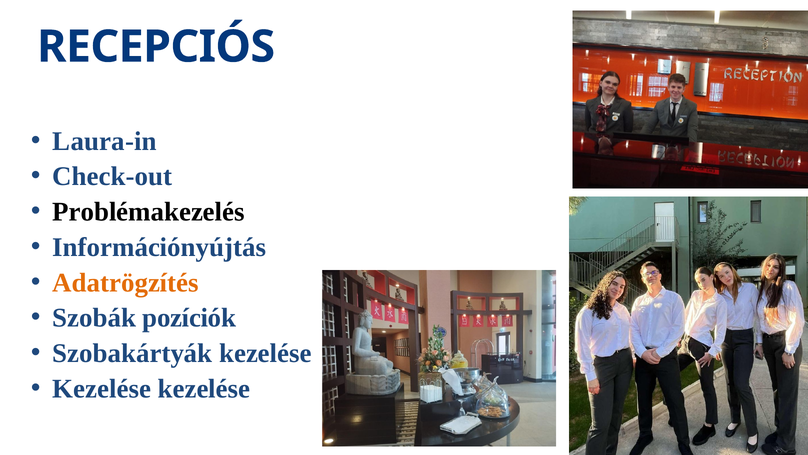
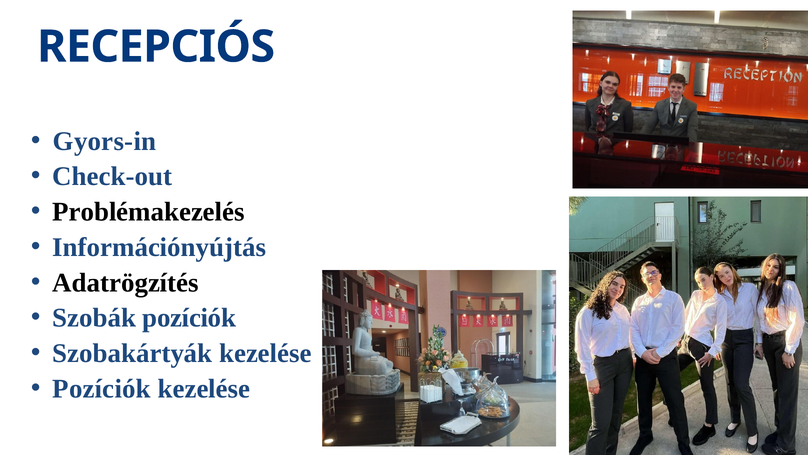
Laura-in: Laura-in -> Gyors-in
Adatrögzítés colour: orange -> black
Kezelése at (102, 388): Kezelése -> Pozíciók
